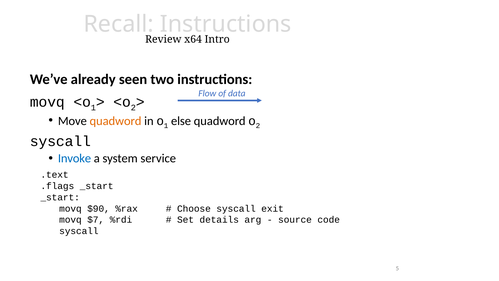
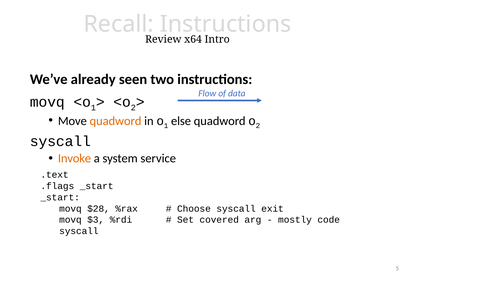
Invoke colour: blue -> orange
$90: $90 -> $28
$7: $7 -> $3
details: details -> covered
source: source -> mostly
